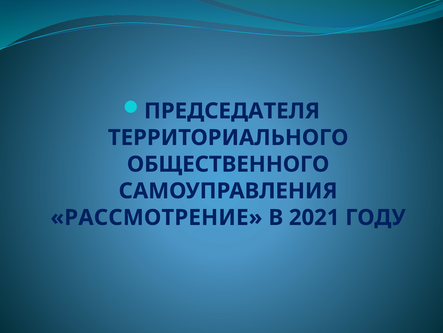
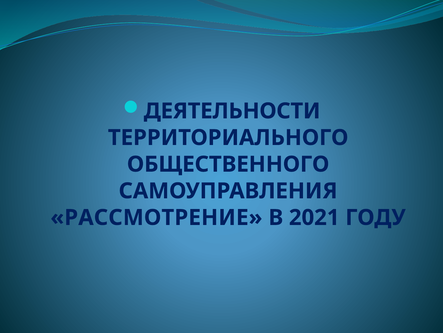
ПРЕДСЕДАТЕЛЯ: ПРЕДСЕДАТЕЛЯ -> ДЕЯТЕЛЬНОСТИ
